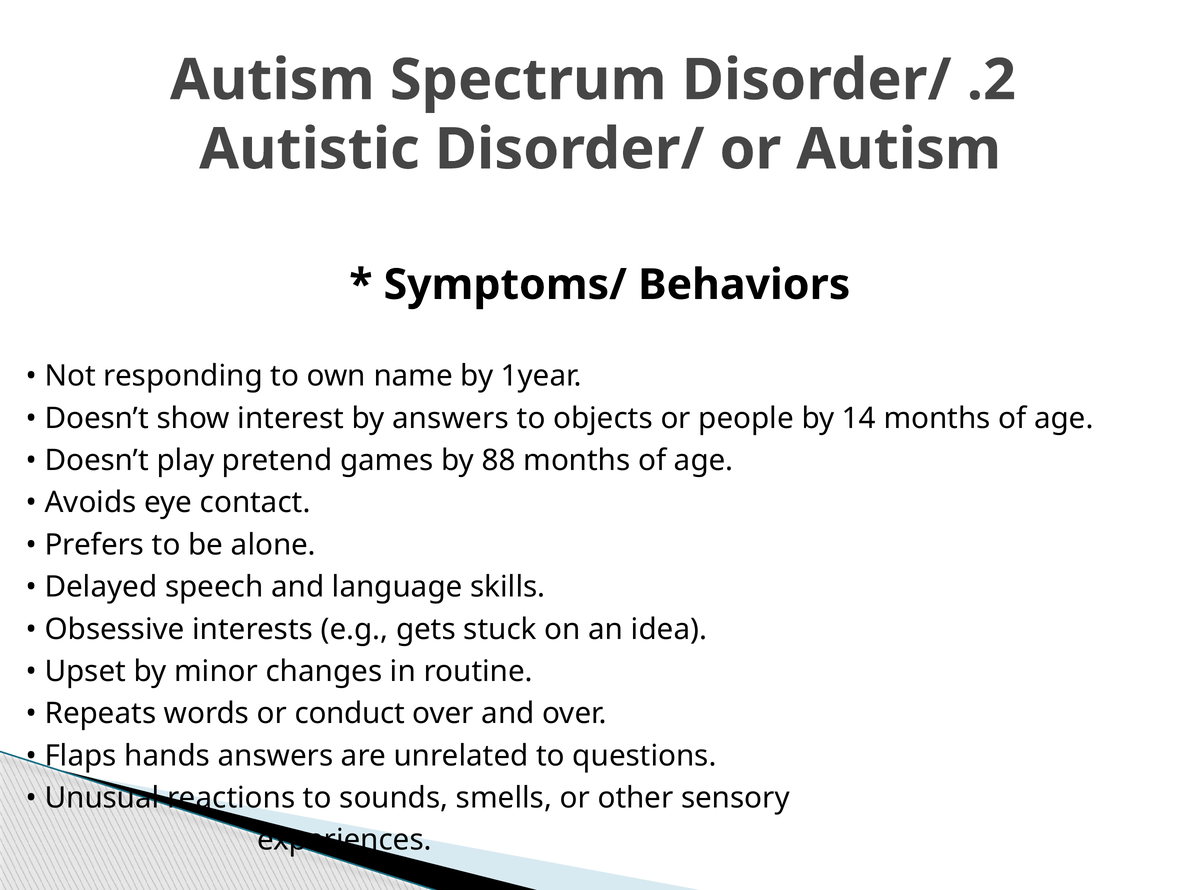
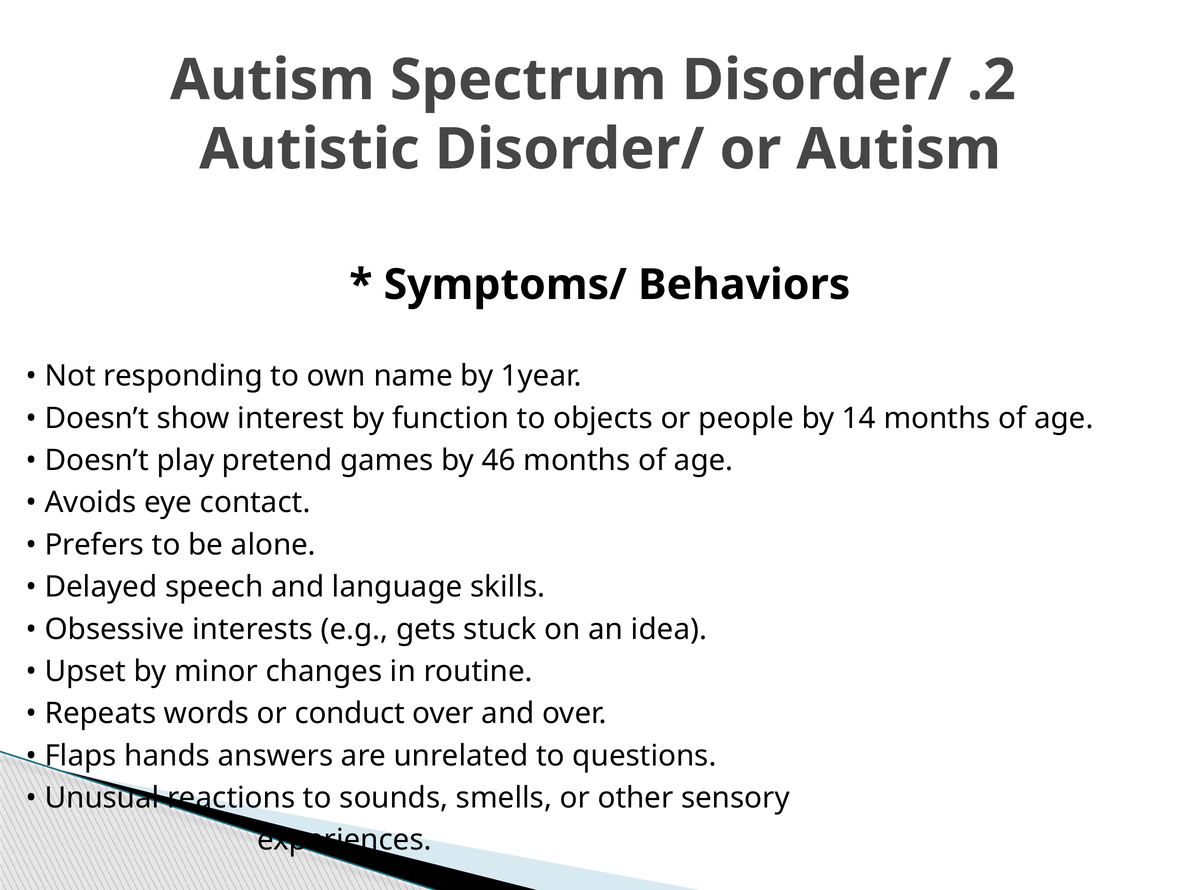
by answers: answers -> function
88: 88 -> 46
